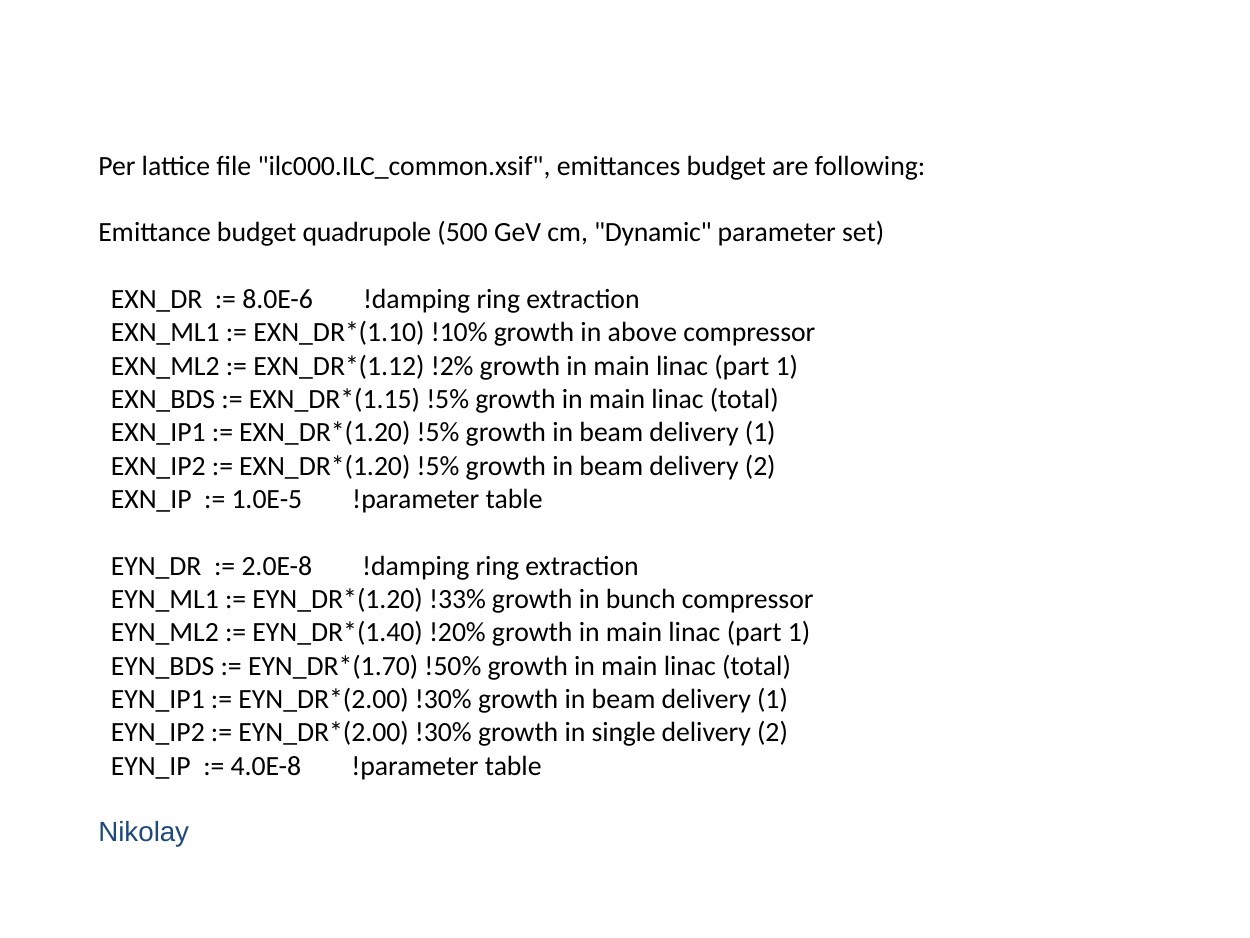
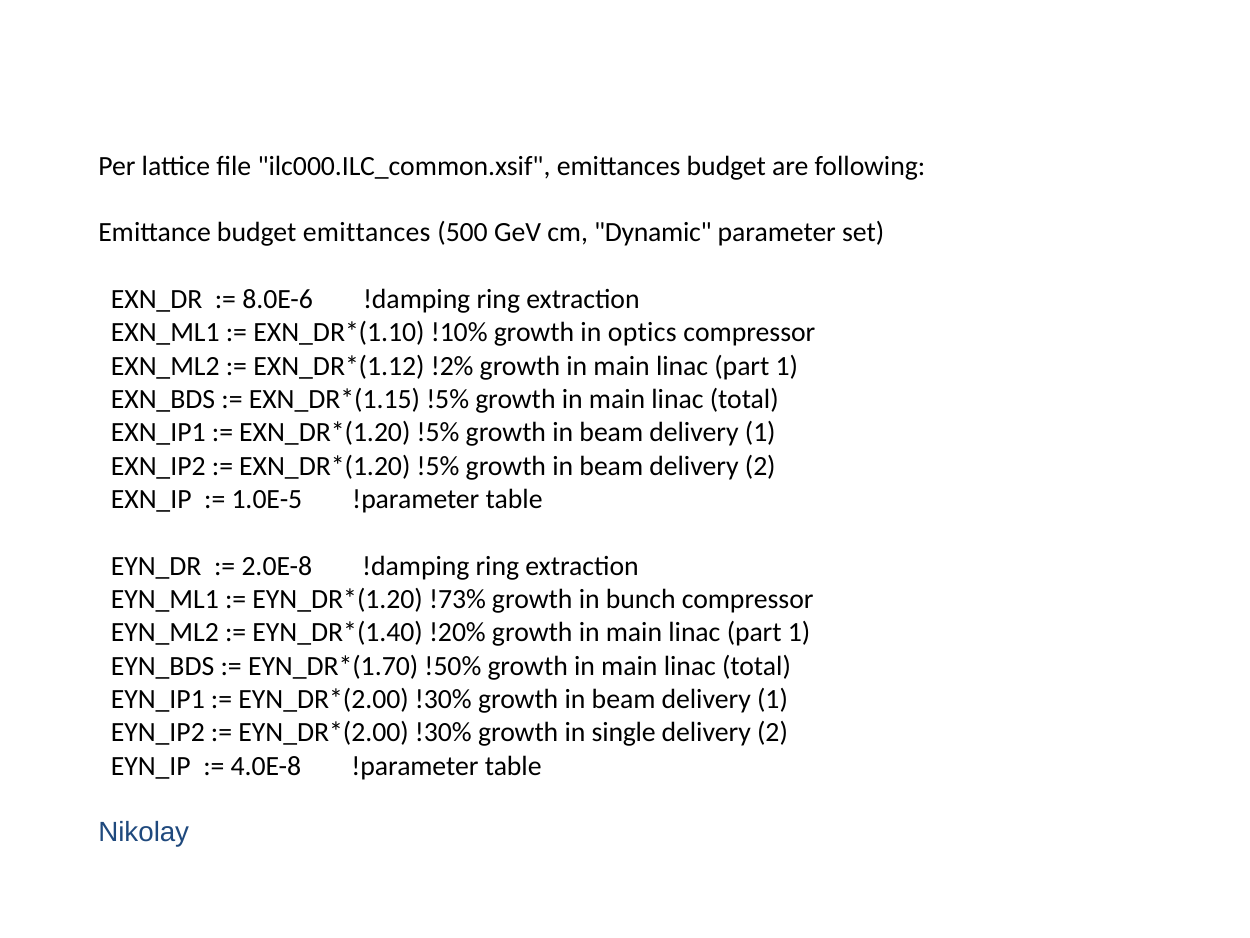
budget quadrupole: quadrupole -> emittances
above: above -> optics
!33%: !33% -> !73%
